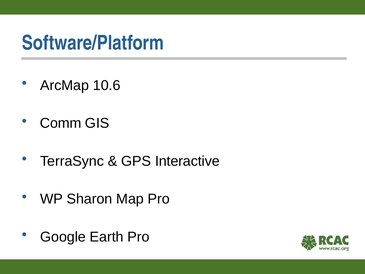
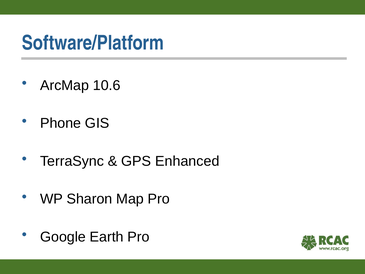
Comm: Comm -> Phone
Interactive: Interactive -> Enhanced
